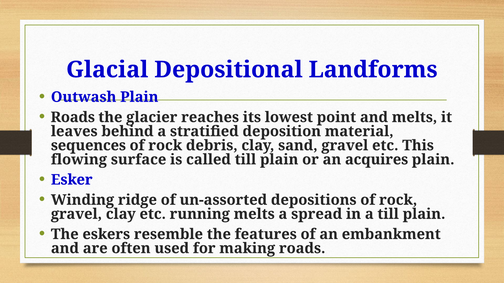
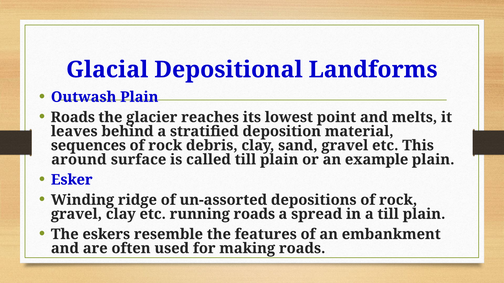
flowing: flowing -> around
acquires: acquires -> example
running melts: melts -> roads
